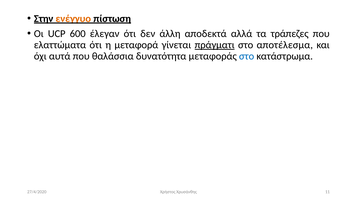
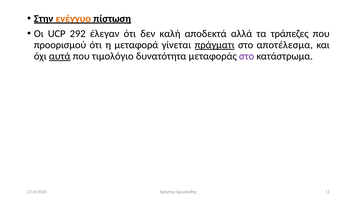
600: 600 -> 292
άλλη: άλλη -> καλή
ελαττώματα: ελαττώματα -> προορισμού
αυτά underline: none -> present
θαλάσσια: θαλάσσια -> τιμολόγιο
στο at (247, 56) colour: blue -> purple
